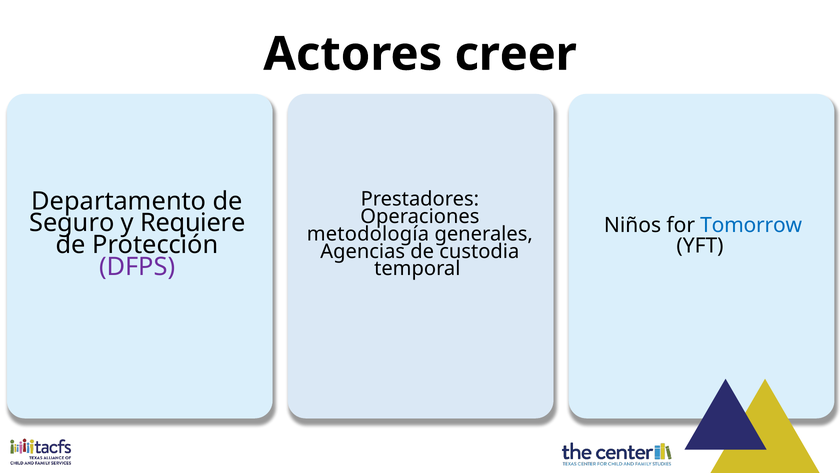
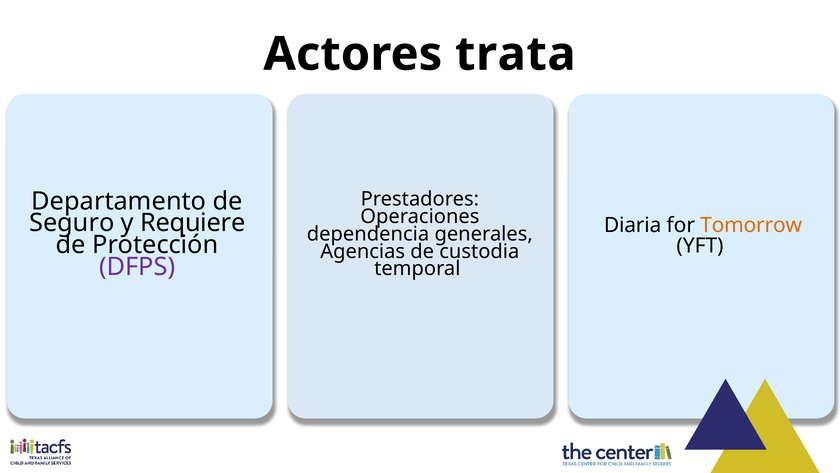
creer: creer -> trata
Niños: Niños -> Diaria
Tomorrow colour: blue -> orange
metodología: metodología -> dependencia
